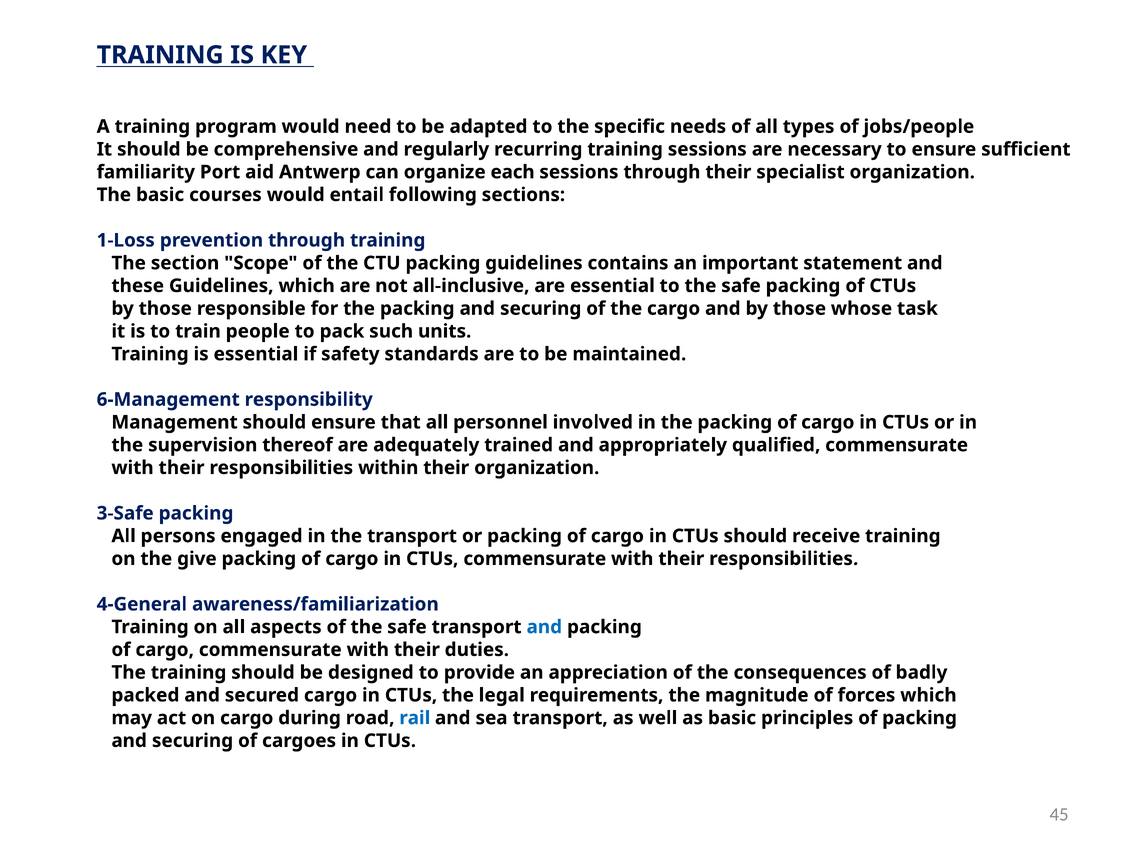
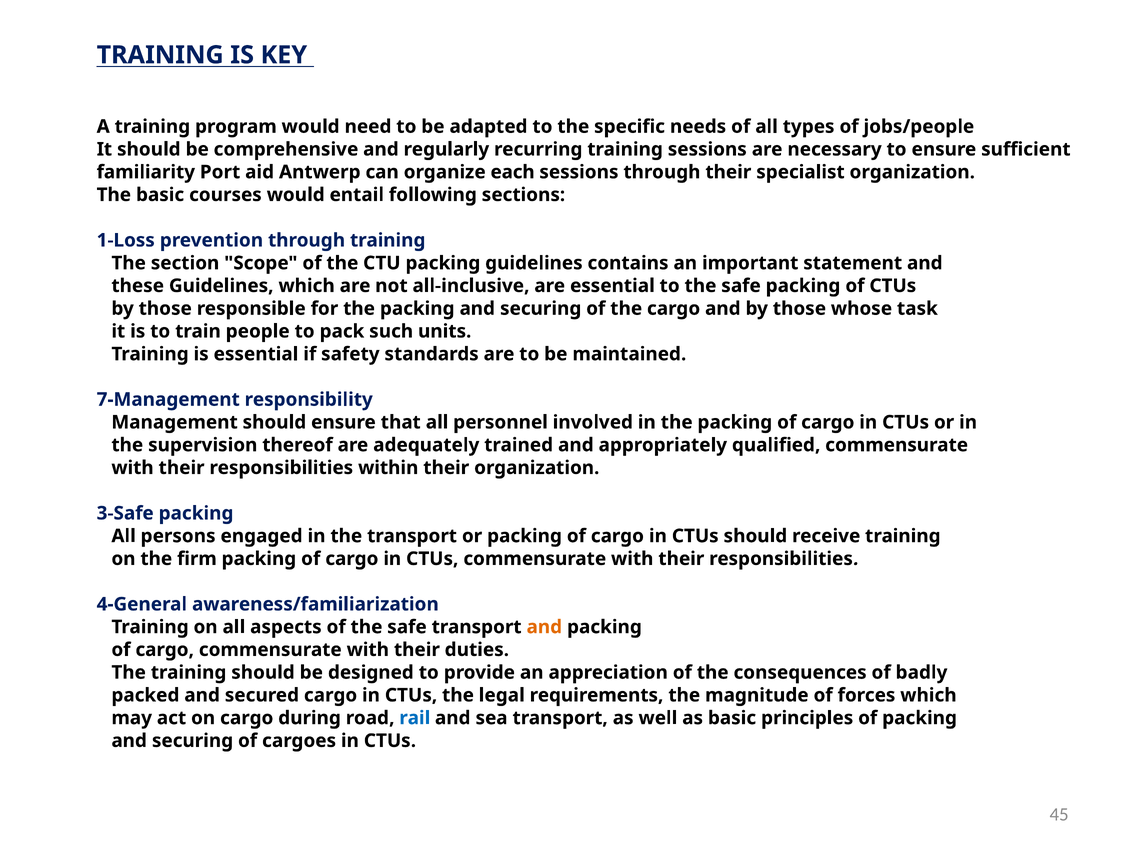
6-Management: 6-Management -> 7-Management
give: give -> firm
and at (544, 627) colour: blue -> orange
